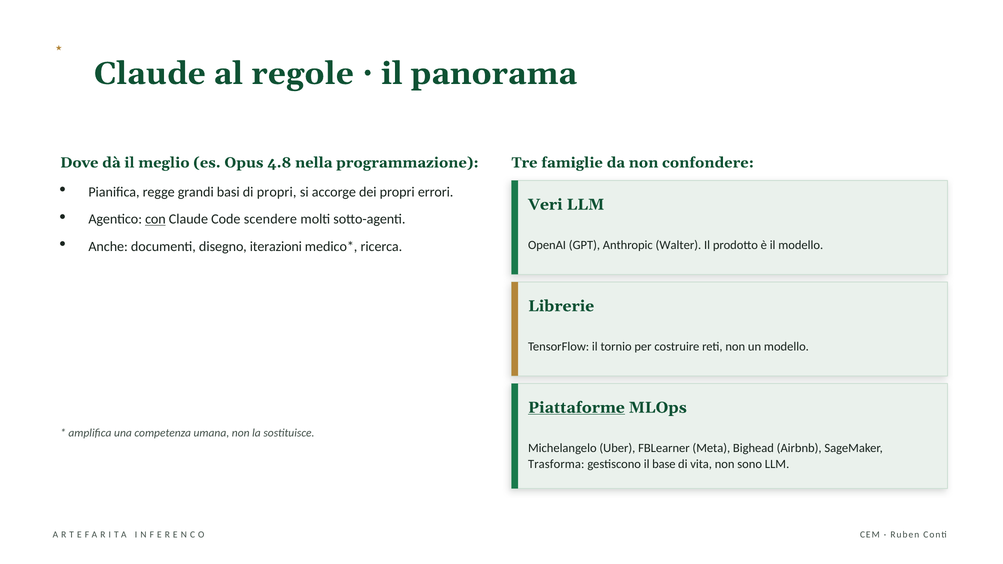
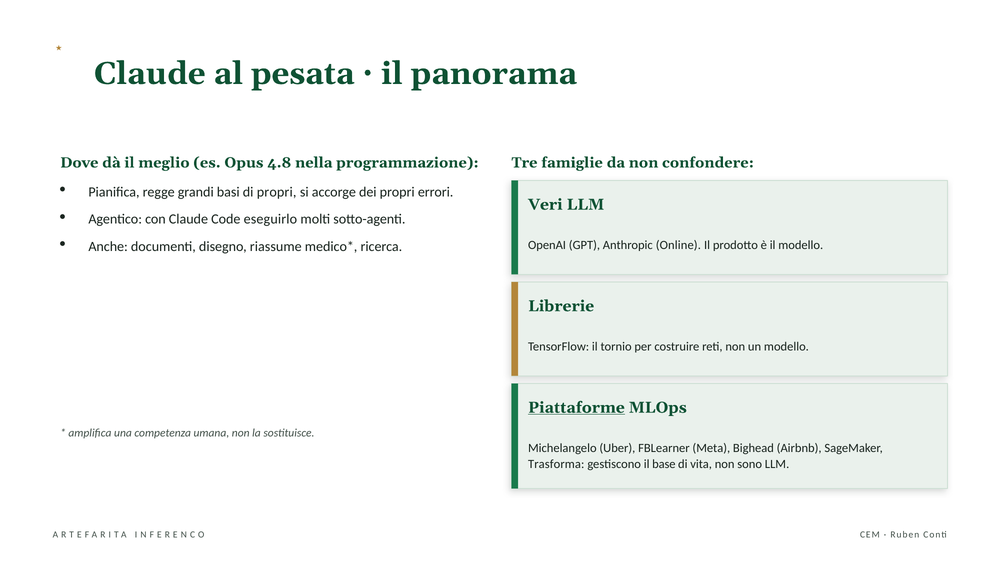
regole: regole -> pesata
con underline: present -> none
scendere: scendere -> eseguirlo
iterazioni: iterazioni -> riassume
Walter: Walter -> Online
